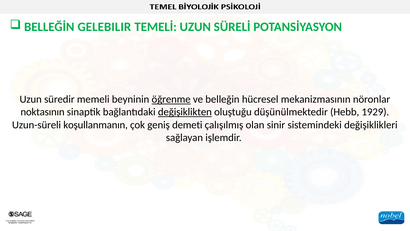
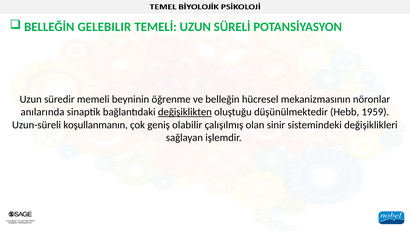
öğrenme underline: present -> none
noktasının: noktasının -> anılarında
1929: 1929 -> 1959
demeti: demeti -> olabilir
